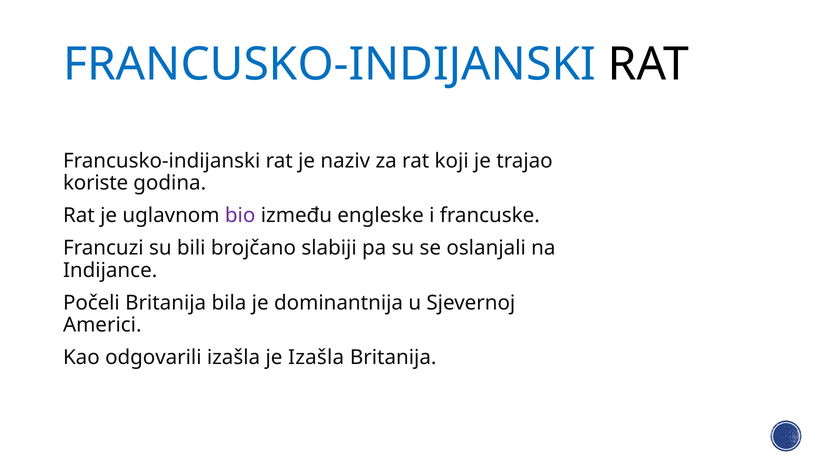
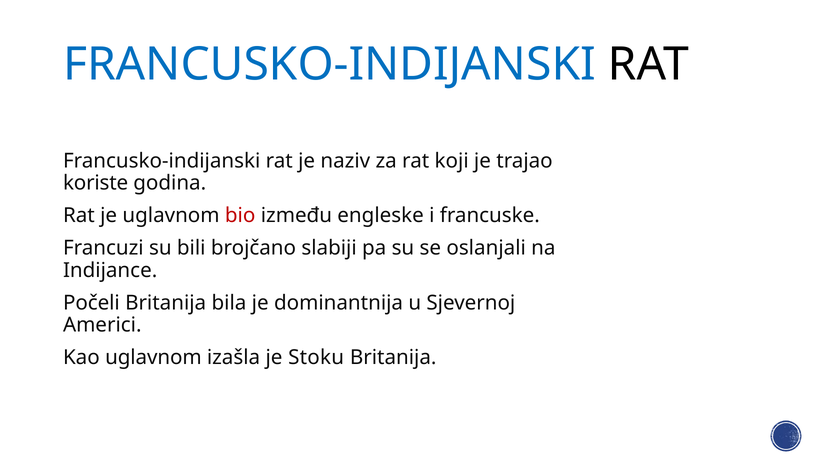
bio colour: purple -> red
Kao odgovarili: odgovarili -> uglavnom
je Izašla: Izašla -> Stoku
